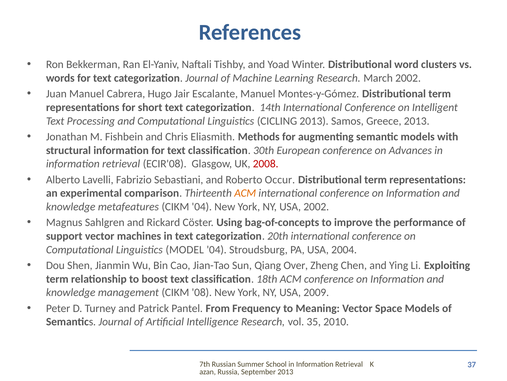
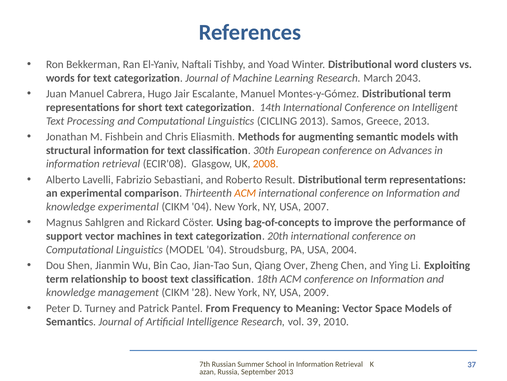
March 2002: 2002 -> 2043
2008 colour: red -> orange
Occur: Occur -> Result
knowledge metafeatures: metafeatures -> experimental
USA 2002: 2002 -> 2007
08: 08 -> 28
35: 35 -> 39
